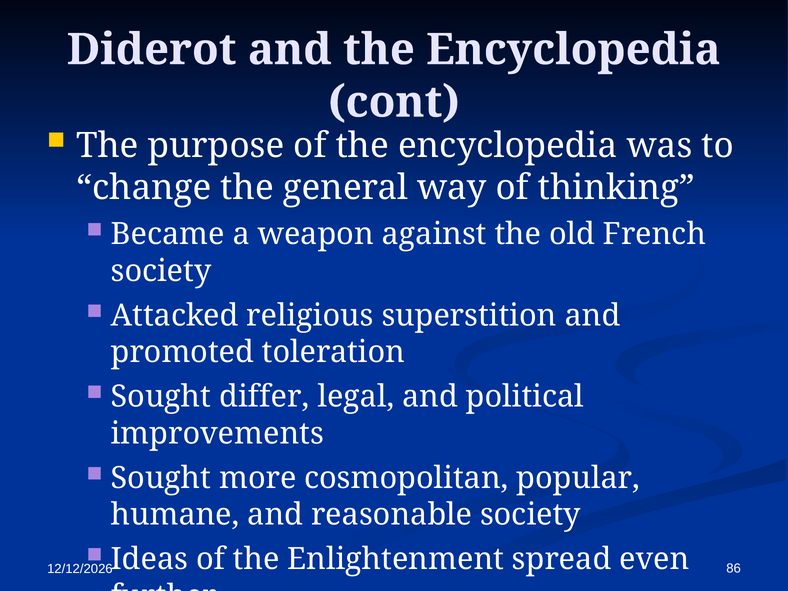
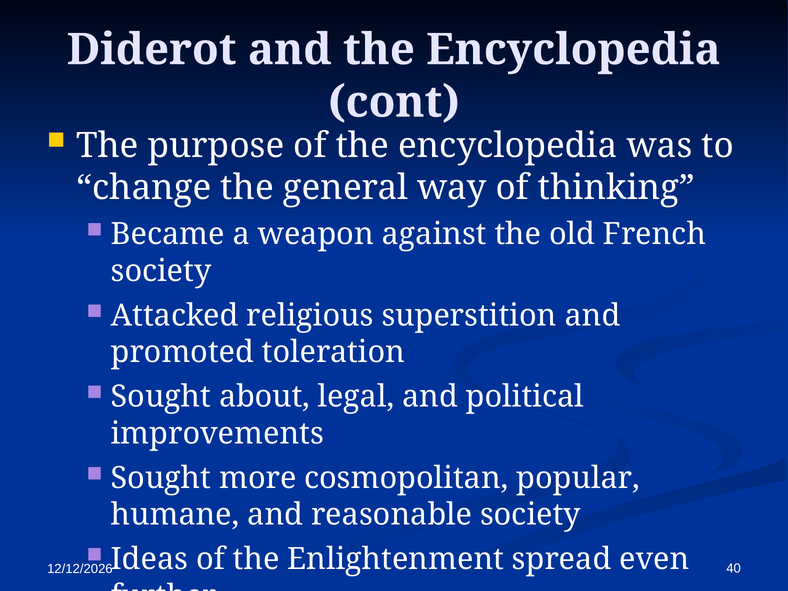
differ: differ -> about
86: 86 -> 40
